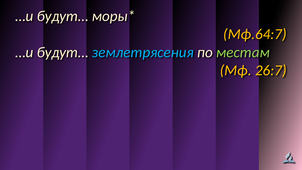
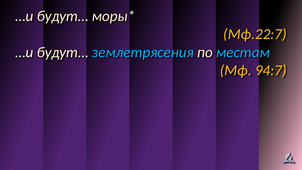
Мф.64:7: Мф.64:7 -> Мф.22:7
местам colour: light green -> light blue
26:7: 26:7 -> 94:7
